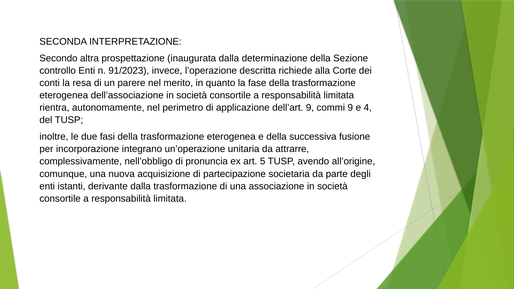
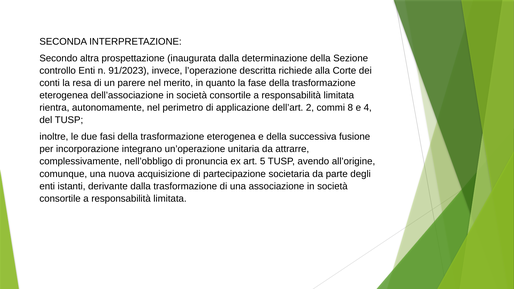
dell’art 9: 9 -> 2
commi 9: 9 -> 8
